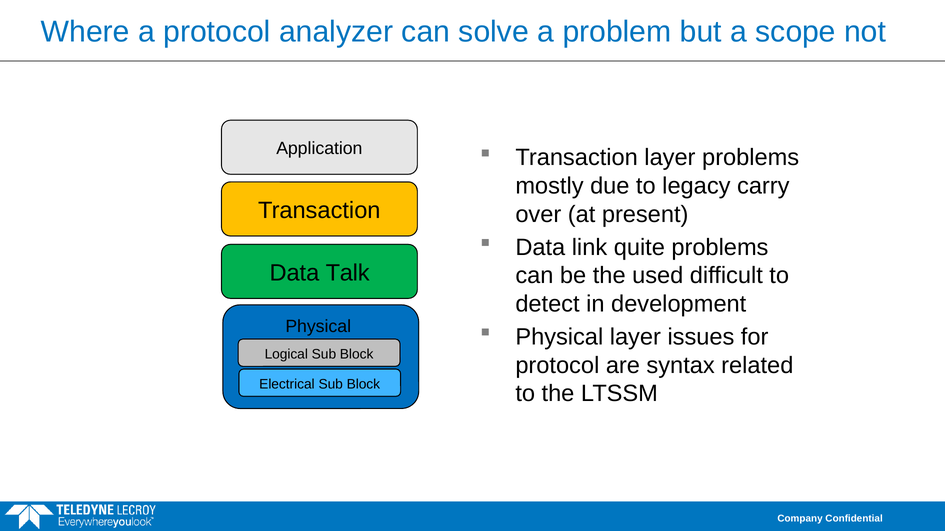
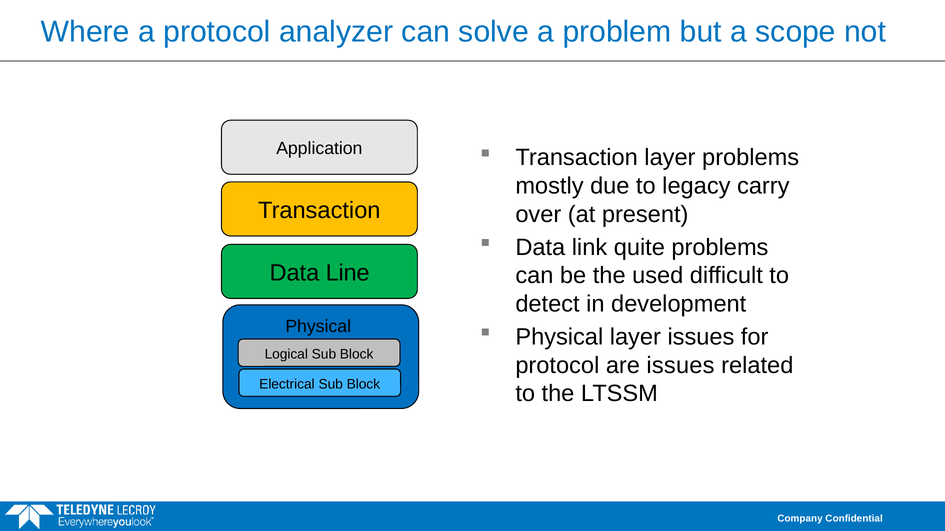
Talk: Talk -> Line
are syntax: syntax -> issues
